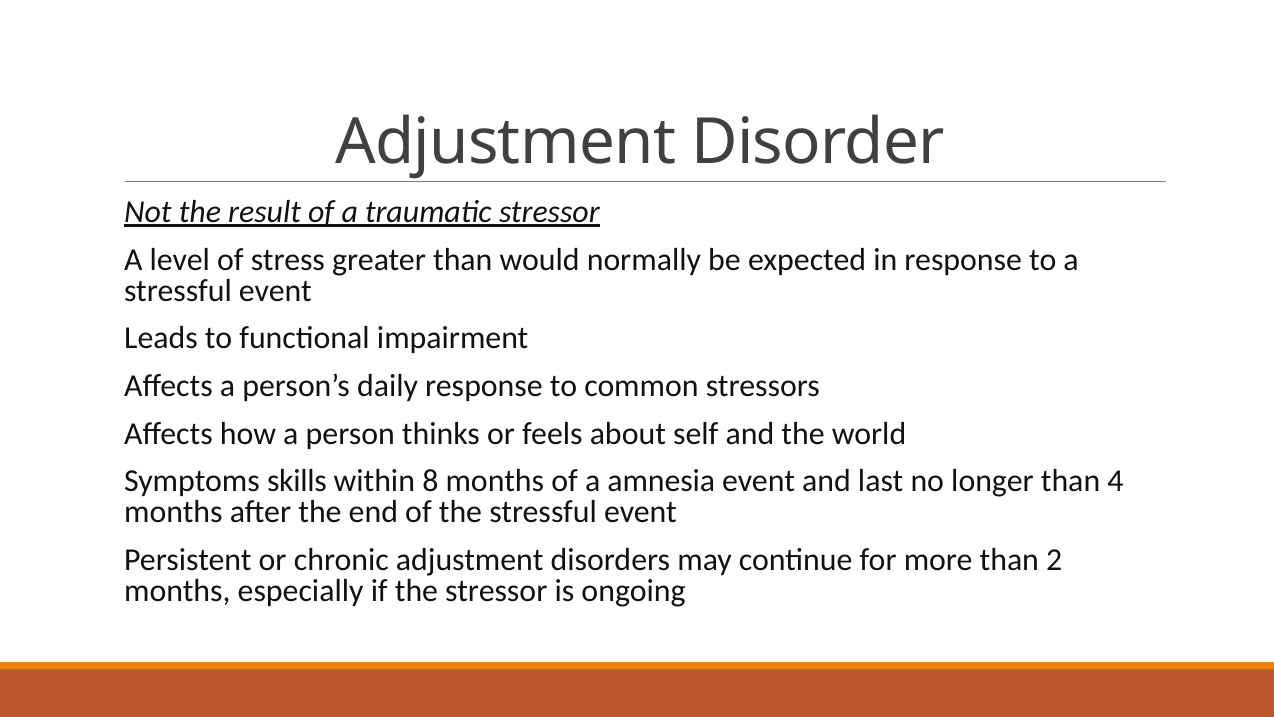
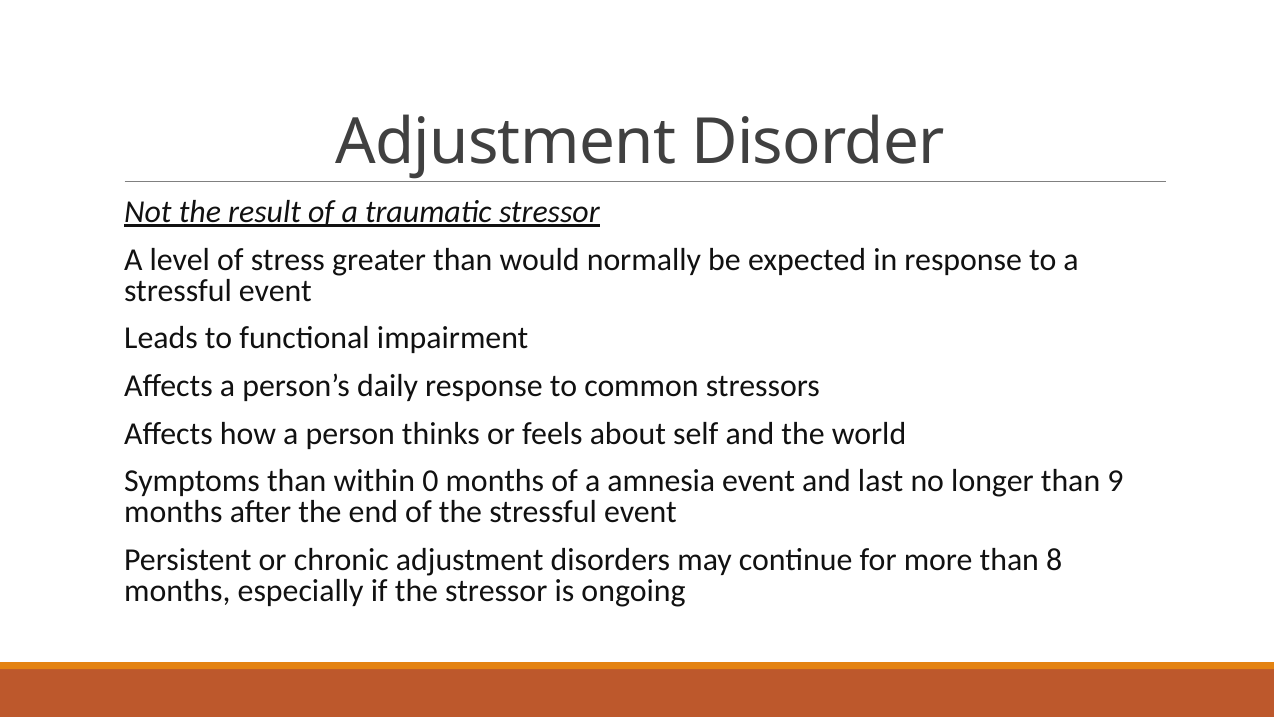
Symptoms skills: skills -> than
8: 8 -> 0
4: 4 -> 9
2: 2 -> 8
